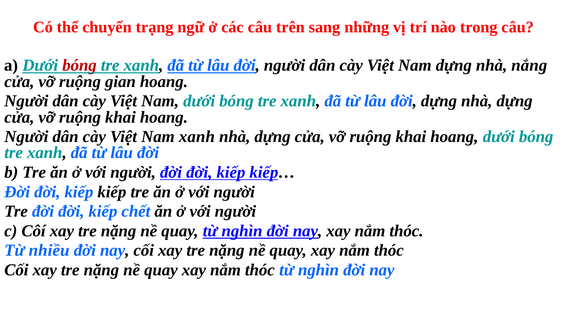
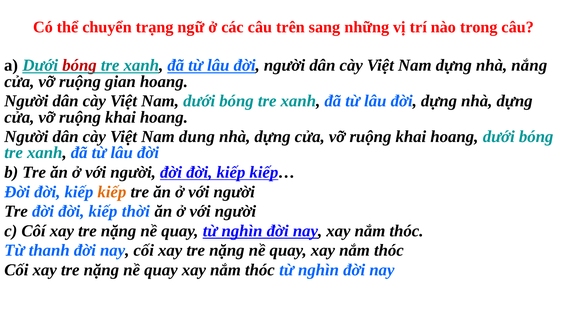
Nam xanh: xanh -> dung
kiếp at (112, 191) colour: black -> orange
chết: chết -> thời
nhiều: nhiều -> thanh
